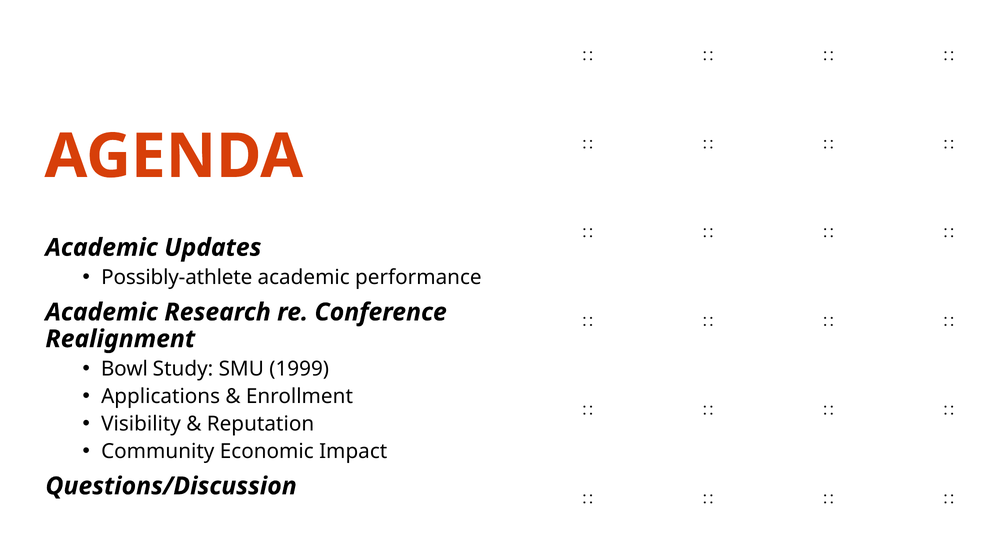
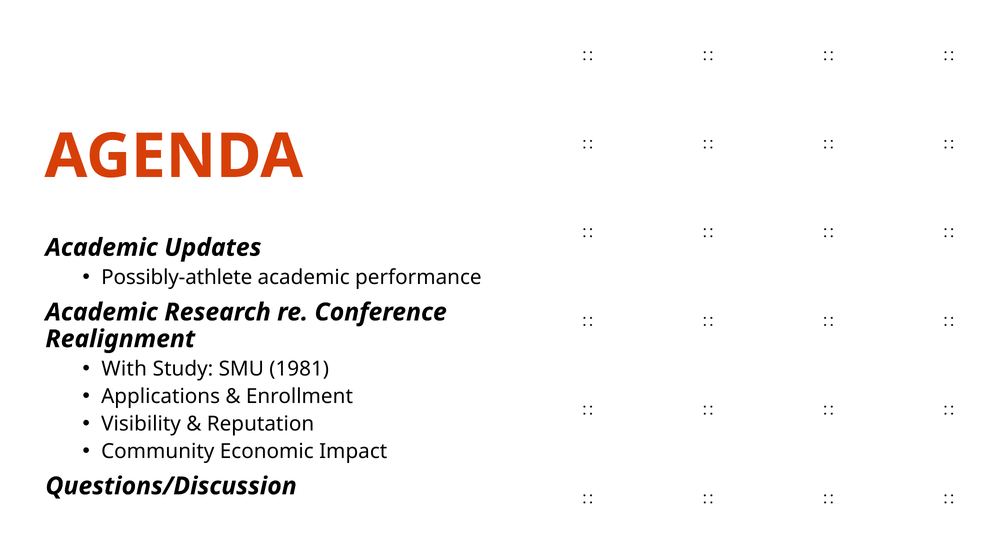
Bowl: Bowl -> With
1999: 1999 -> 1981
